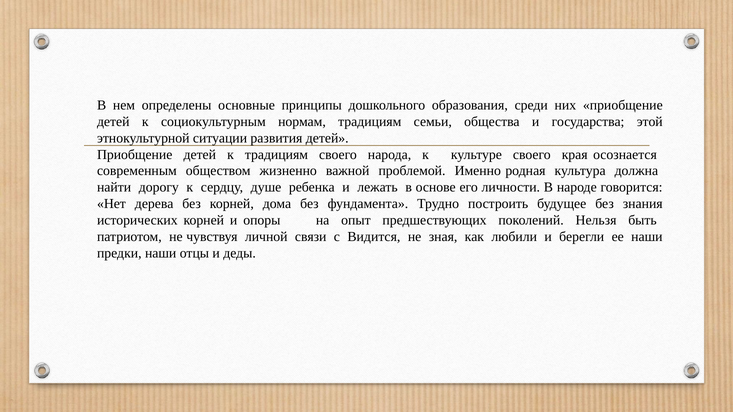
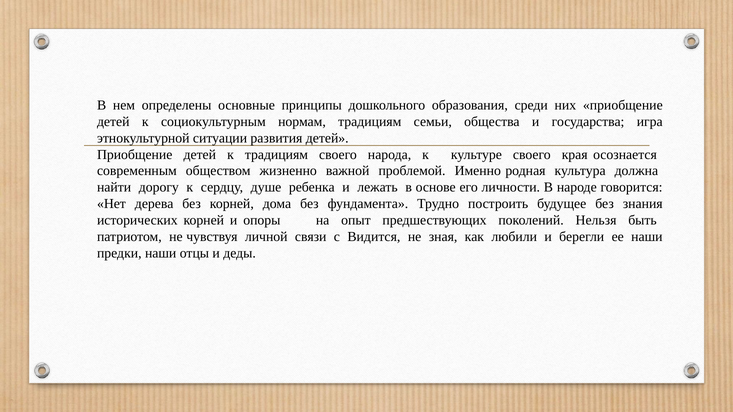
этой: этой -> игра
